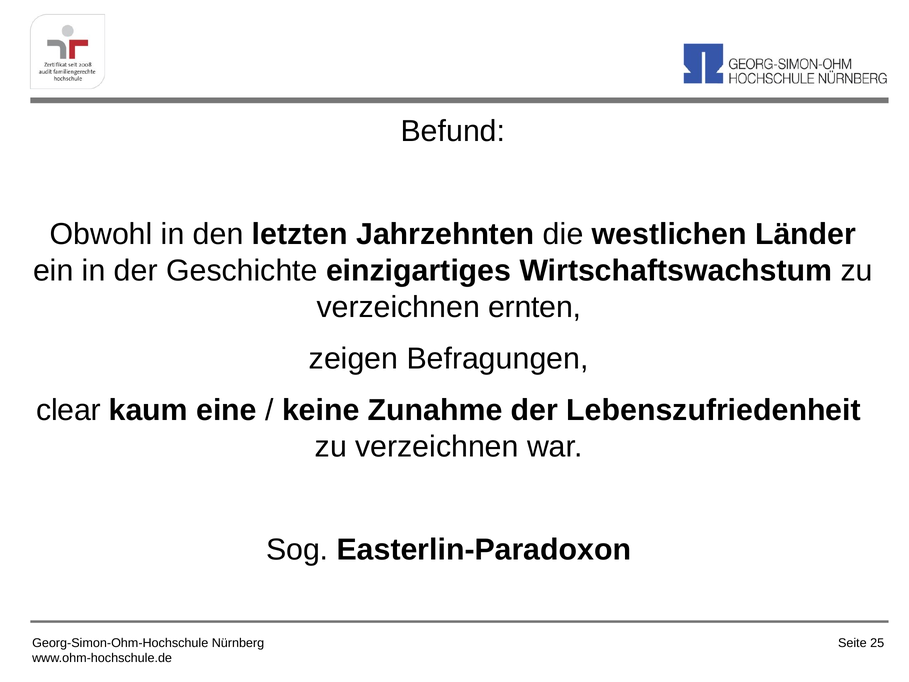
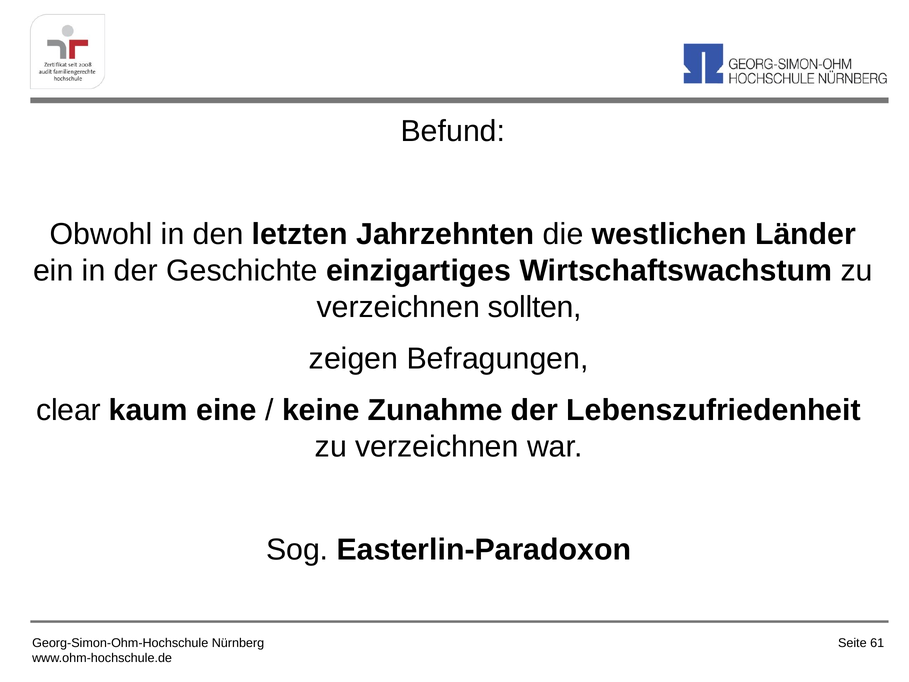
ernten: ernten -> sollten
25: 25 -> 61
